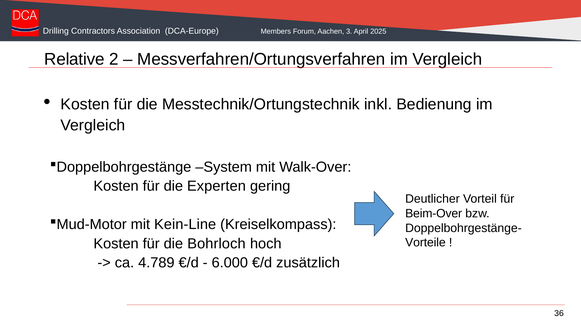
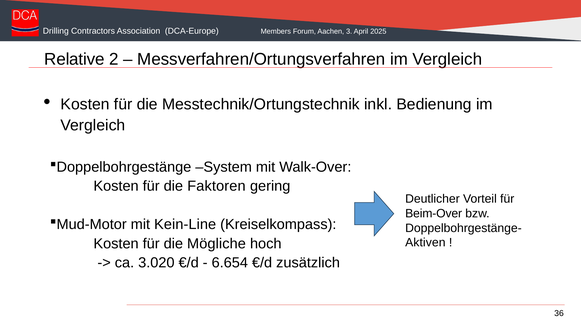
Experten: Experten -> Faktoren
Bohrloch: Bohrloch -> Mögliche
Vorteile: Vorteile -> Aktiven
4.789: 4.789 -> 3.020
6.000: 6.000 -> 6.654
